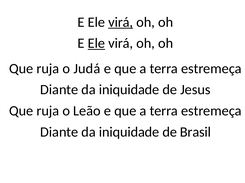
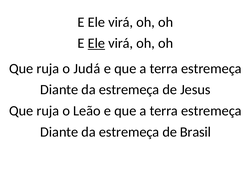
virá at (121, 22) underline: present -> none
iniquidade at (129, 90): iniquidade -> estremeça
iniquidade at (129, 133): iniquidade -> estremeça
